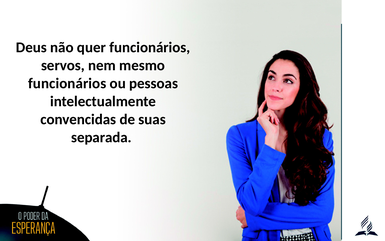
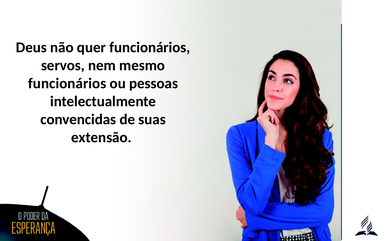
separada: separada -> extensão
